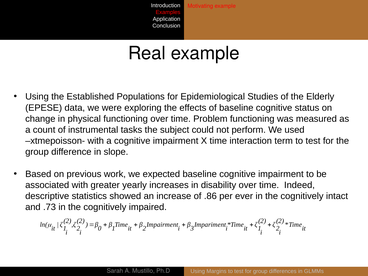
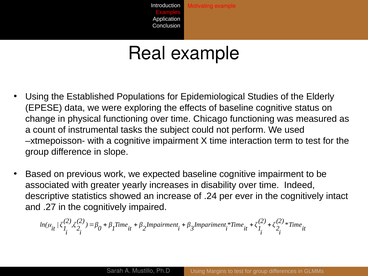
Problem: Problem -> Chicago
.86: .86 -> .24
.73: .73 -> .27
